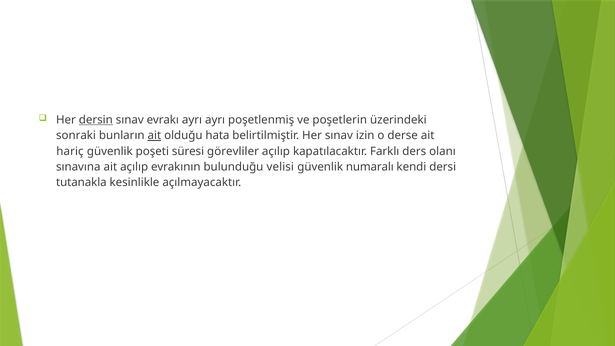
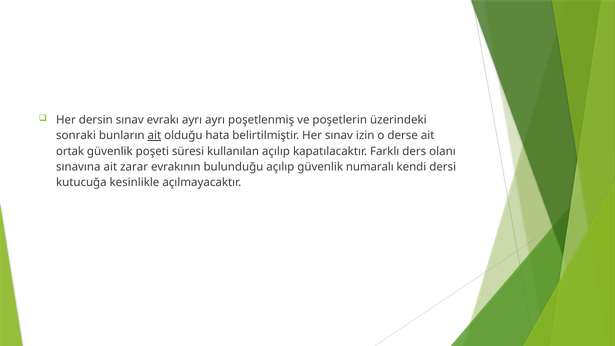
dersin underline: present -> none
hariç: hariç -> ortak
görevliler: görevliler -> kullanılan
ait açılıp: açılıp -> zarar
bulunduğu velisi: velisi -> açılıp
tutanakla: tutanakla -> kutucuğa
